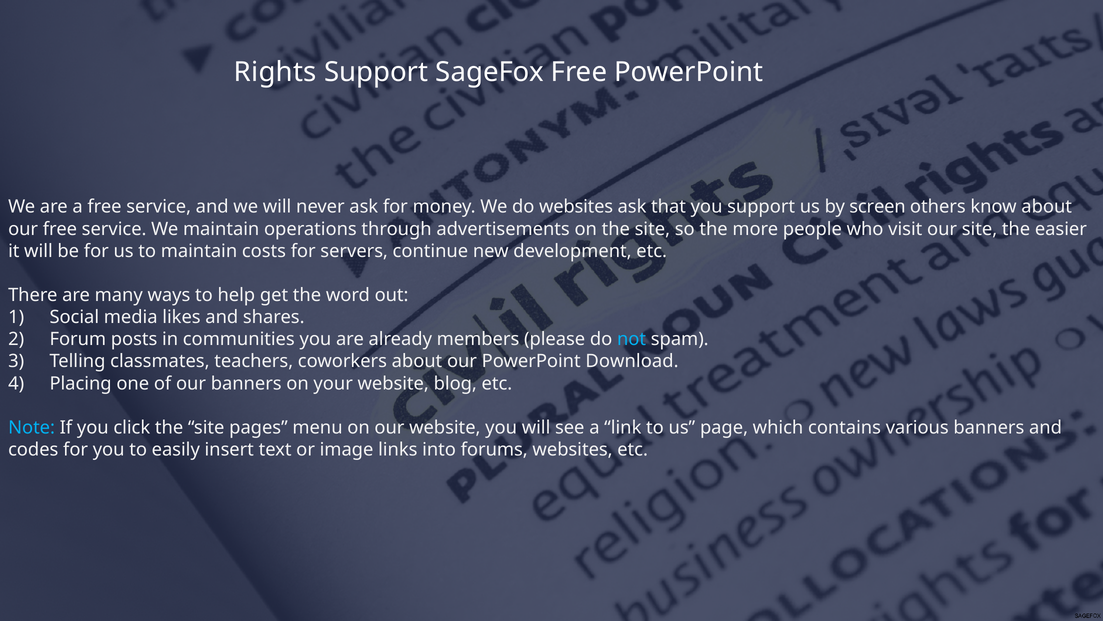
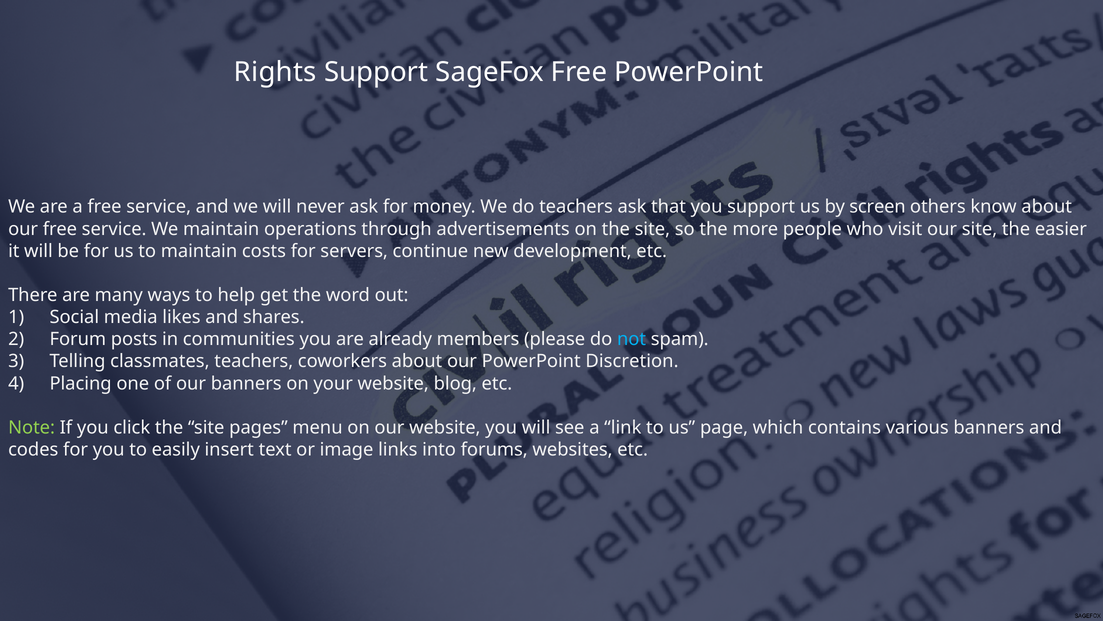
do websites: websites -> teachers
Download: Download -> Discretion
Note colour: light blue -> light green
